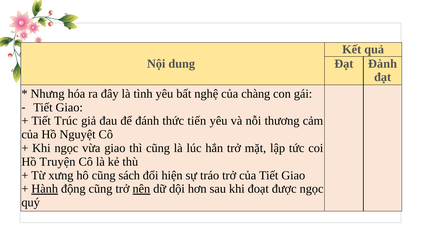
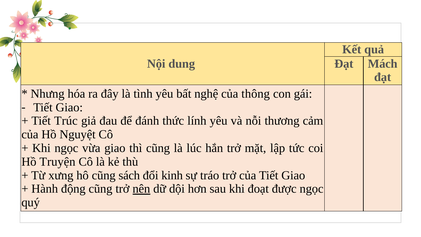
Đành: Đành -> Mách
chàng: chàng -> thông
tiến: tiến -> lính
hiện: hiện -> kinh
Hành underline: present -> none
